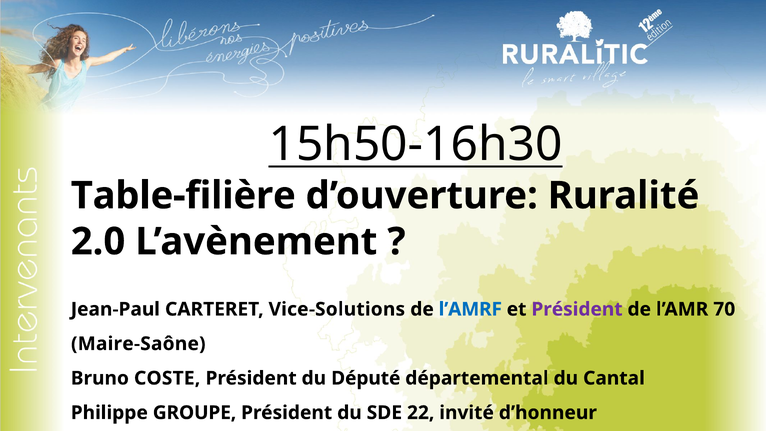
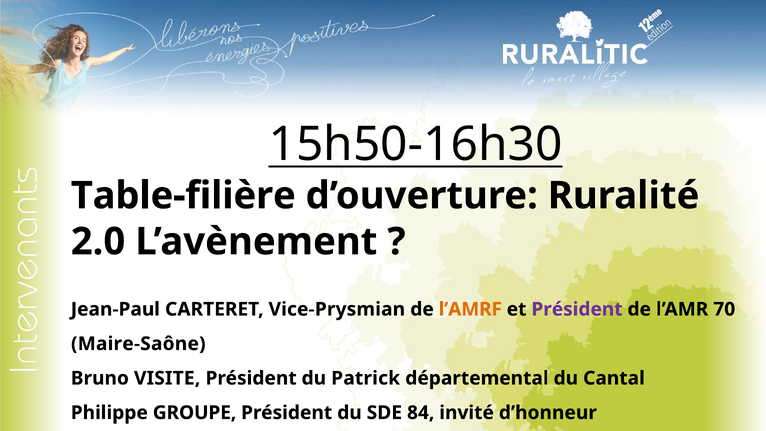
Vice-Solutions: Vice-Solutions -> Vice-Prysmian
l’AMRF colour: blue -> orange
COSTE: COSTE -> VISITE
Député: Député -> Patrick
22: 22 -> 84
